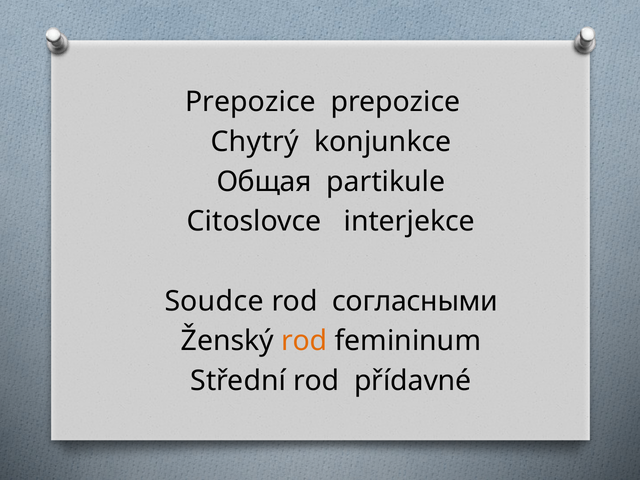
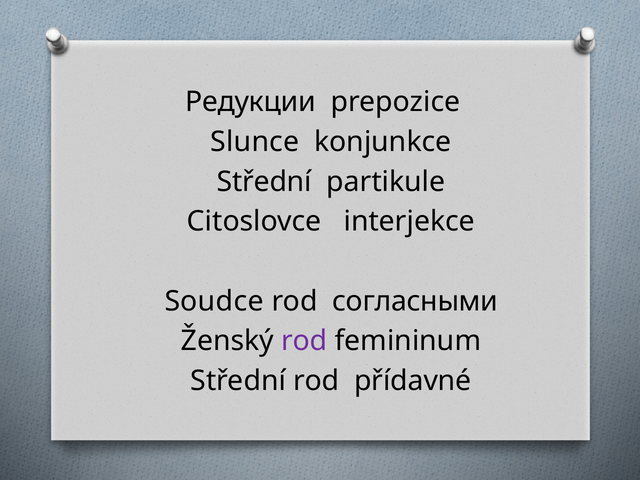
Prepozice at (250, 102): Prepozice -> Редукции
Chytrý: Chytrý -> Slunce
Общая at (264, 182): Общая -> Střední
rod at (304, 341) colour: orange -> purple
